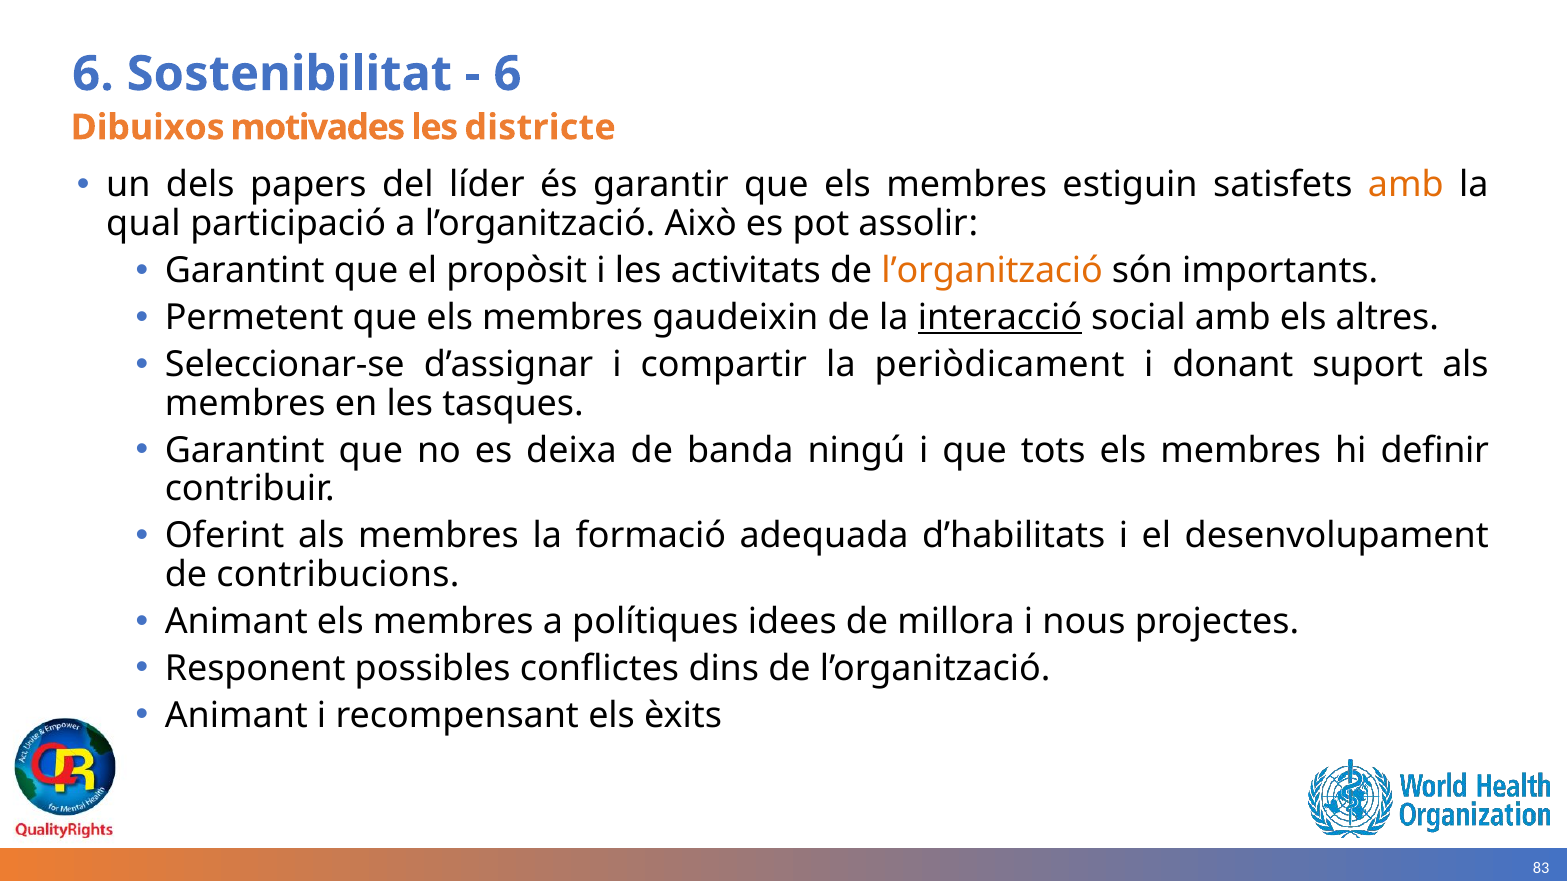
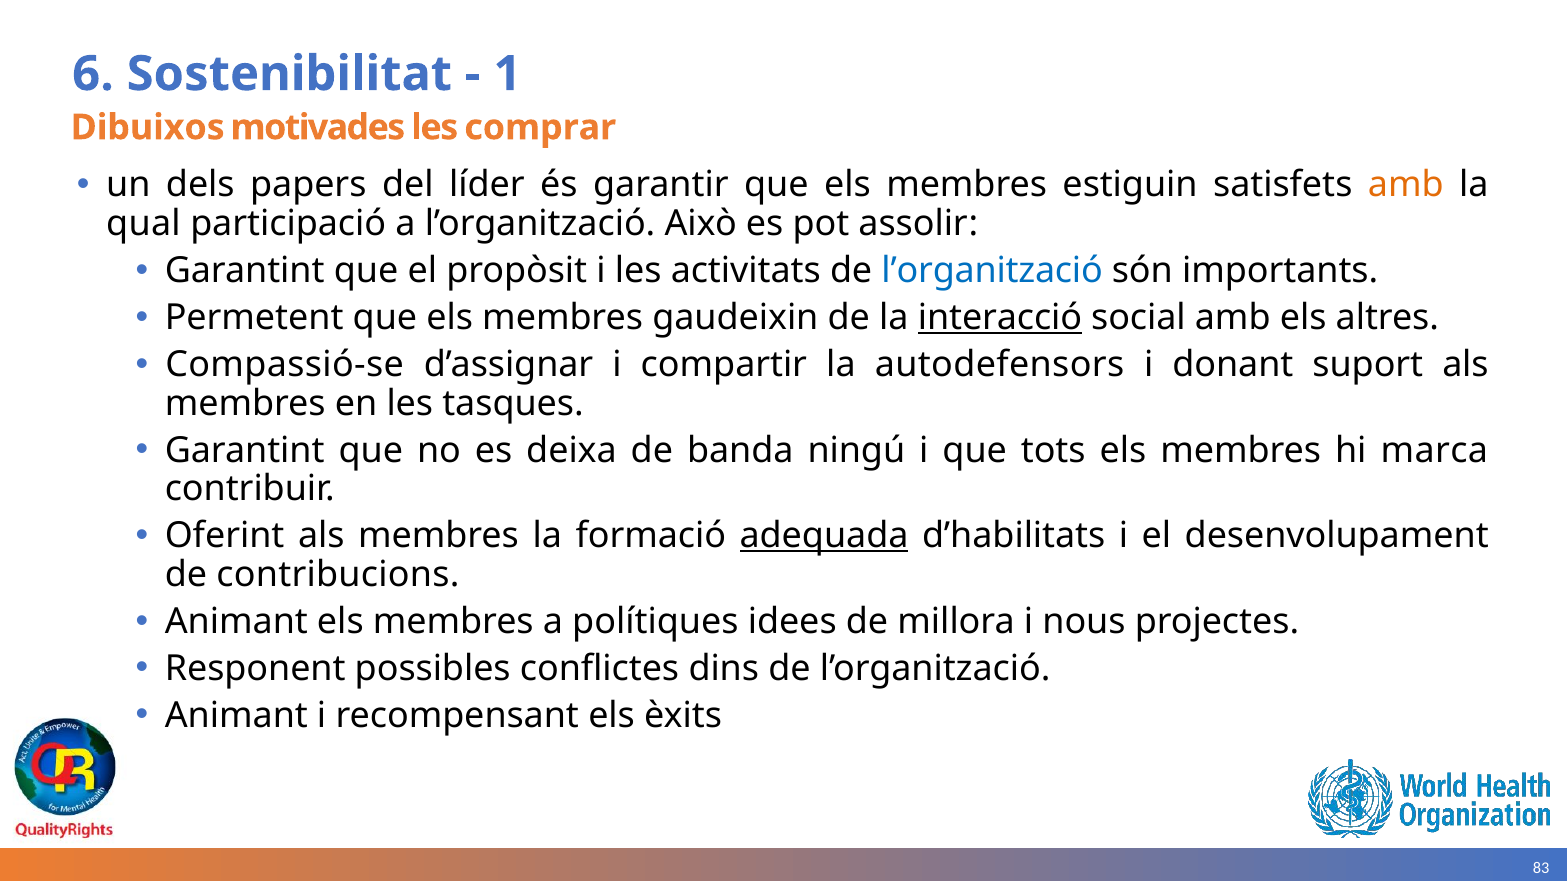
6 at (507, 74): 6 -> 1
districte: districte -> comprar
l’organització at (992, 271) colour: orange -> blue
Seleccionar-se: Seleccionar-se -> Compassió-se
periòdicament: periòdicament -> autodefensors
definir: definir -> marca
adequada underline: none -> present
